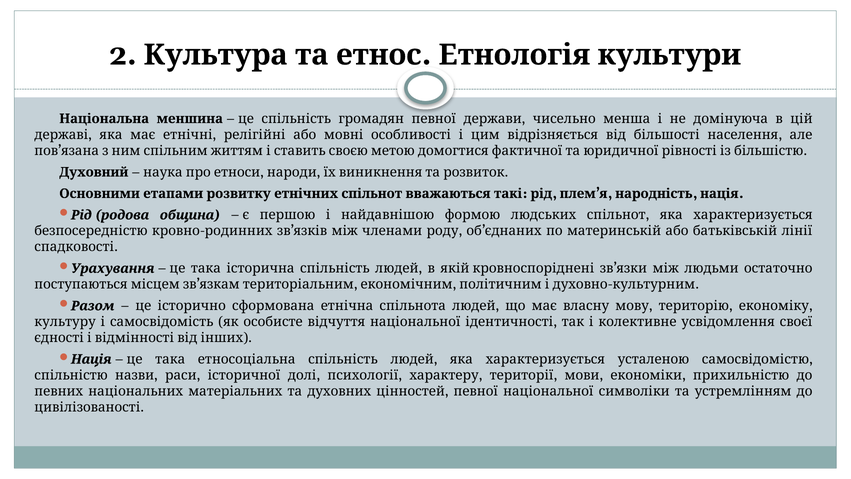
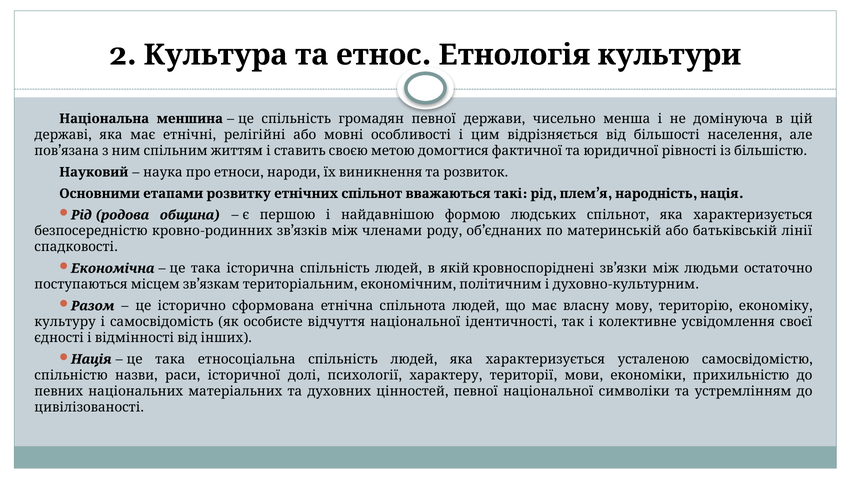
Духовний: Духовний -> Науковий
Урахування: Урахування -> Економічна
